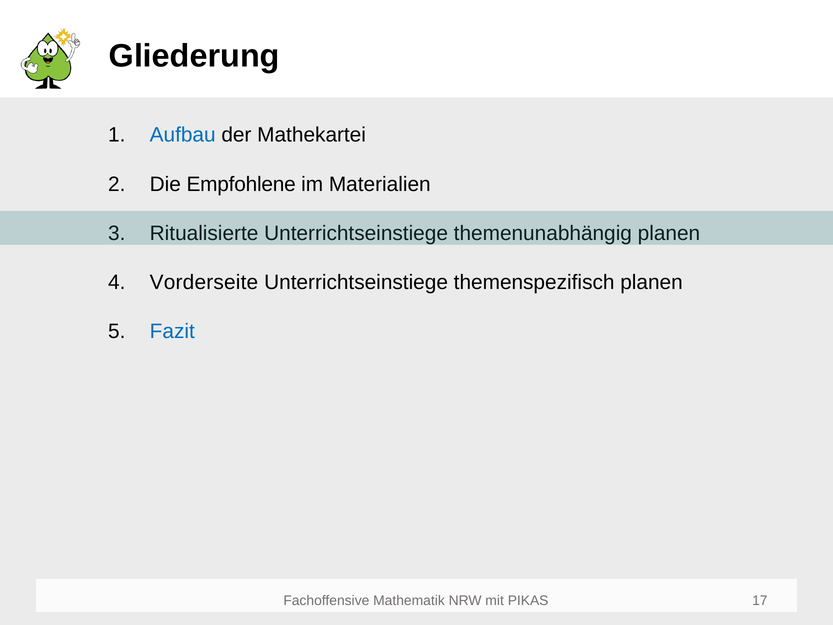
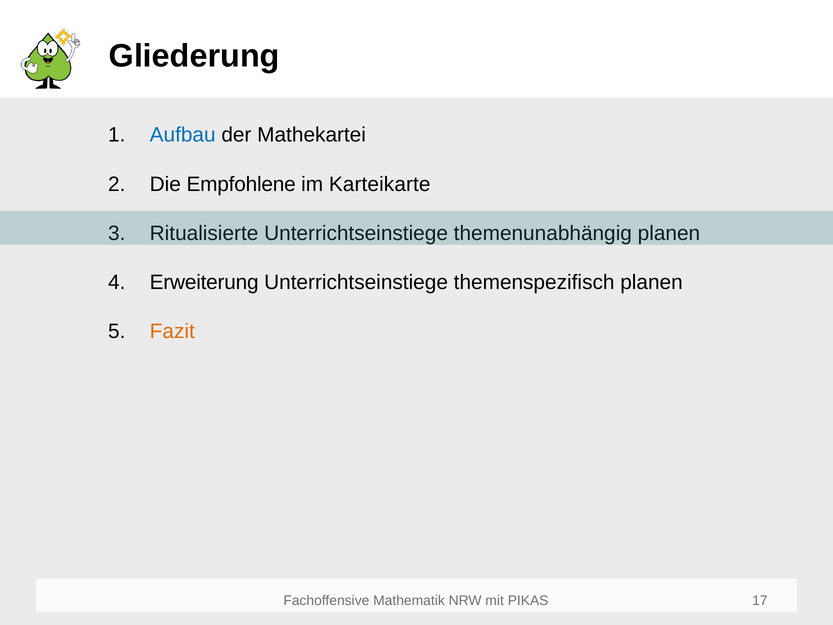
Materialien: Materialien -> Karteikarte
Vorderseite: Vorderseite -> Erweiterung
Fazit colour: blue -> orange
